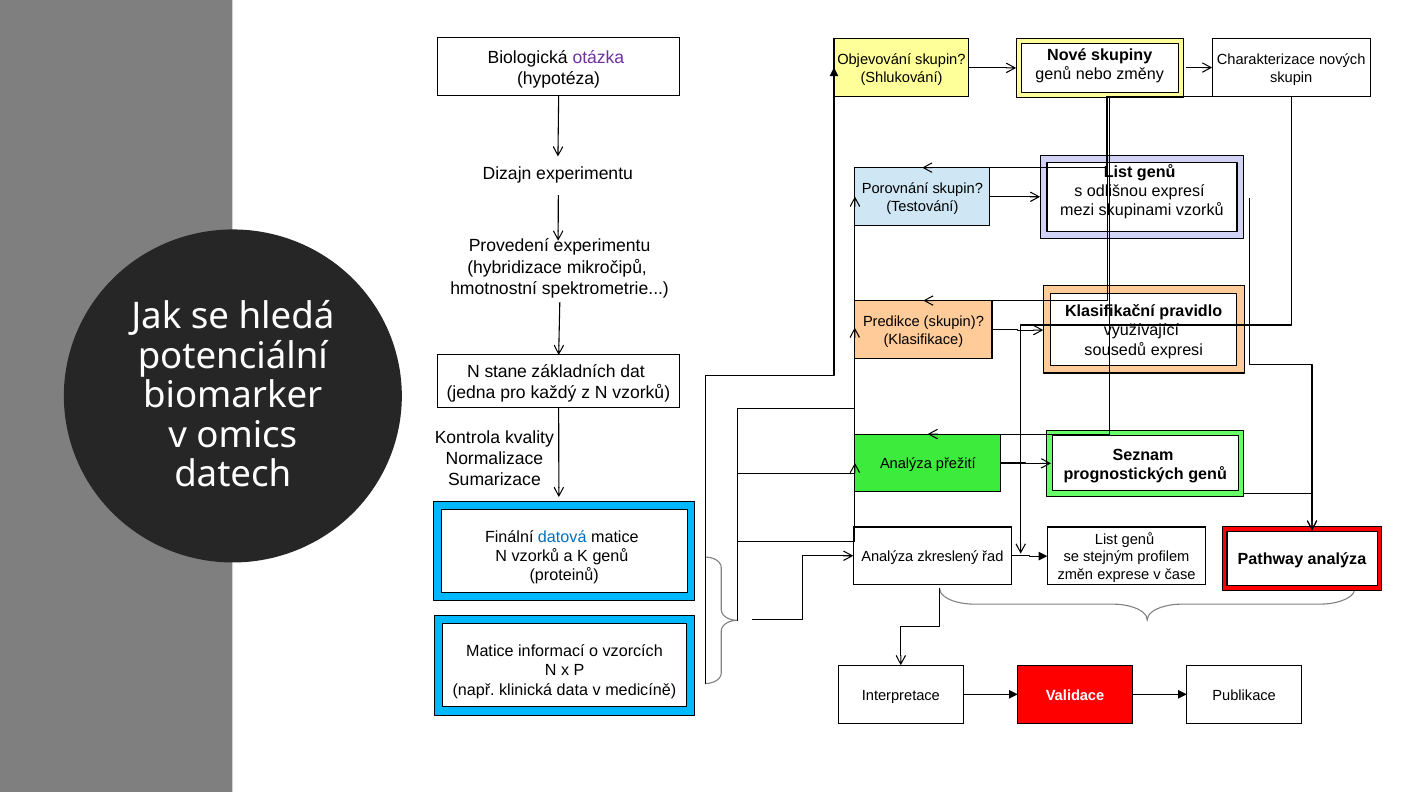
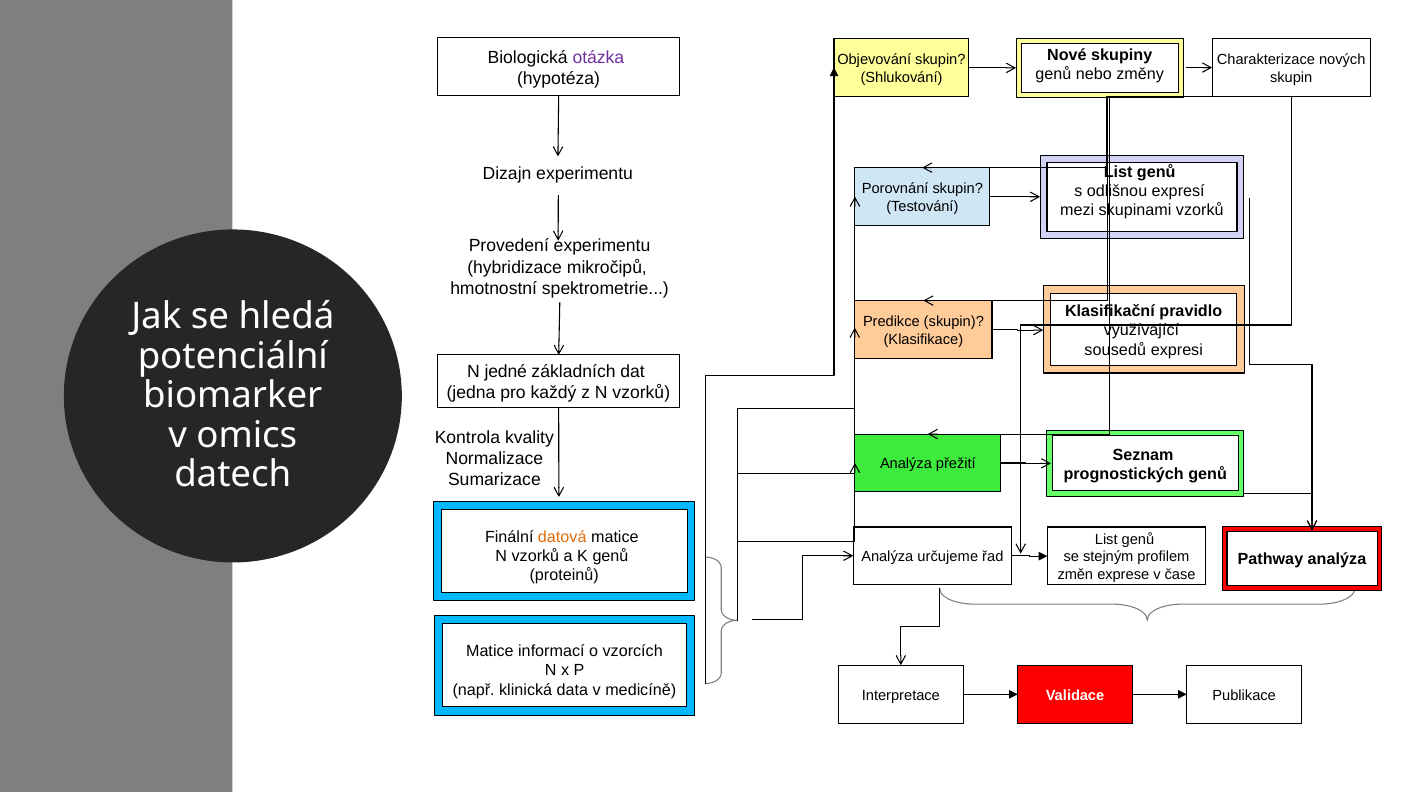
stane: stane -> jedné
datová colour: blue -> orange
zkreslený: zkreslený -> určujeme
